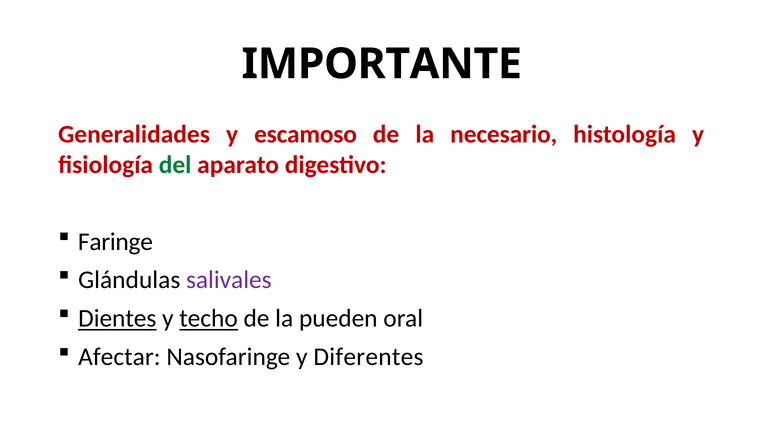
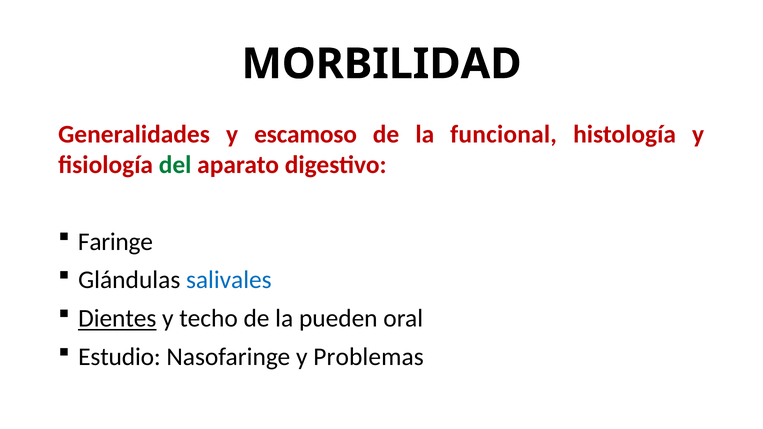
IMPORTANTE: IMPORTANTE -> MORBILIDAD
necesario: necesario -> funcional
salivales colour: purple -> blue
techo underline: present -> none
Afectar: Afectar -> Estudio
Diferentes: Diferentes -> Problemas
